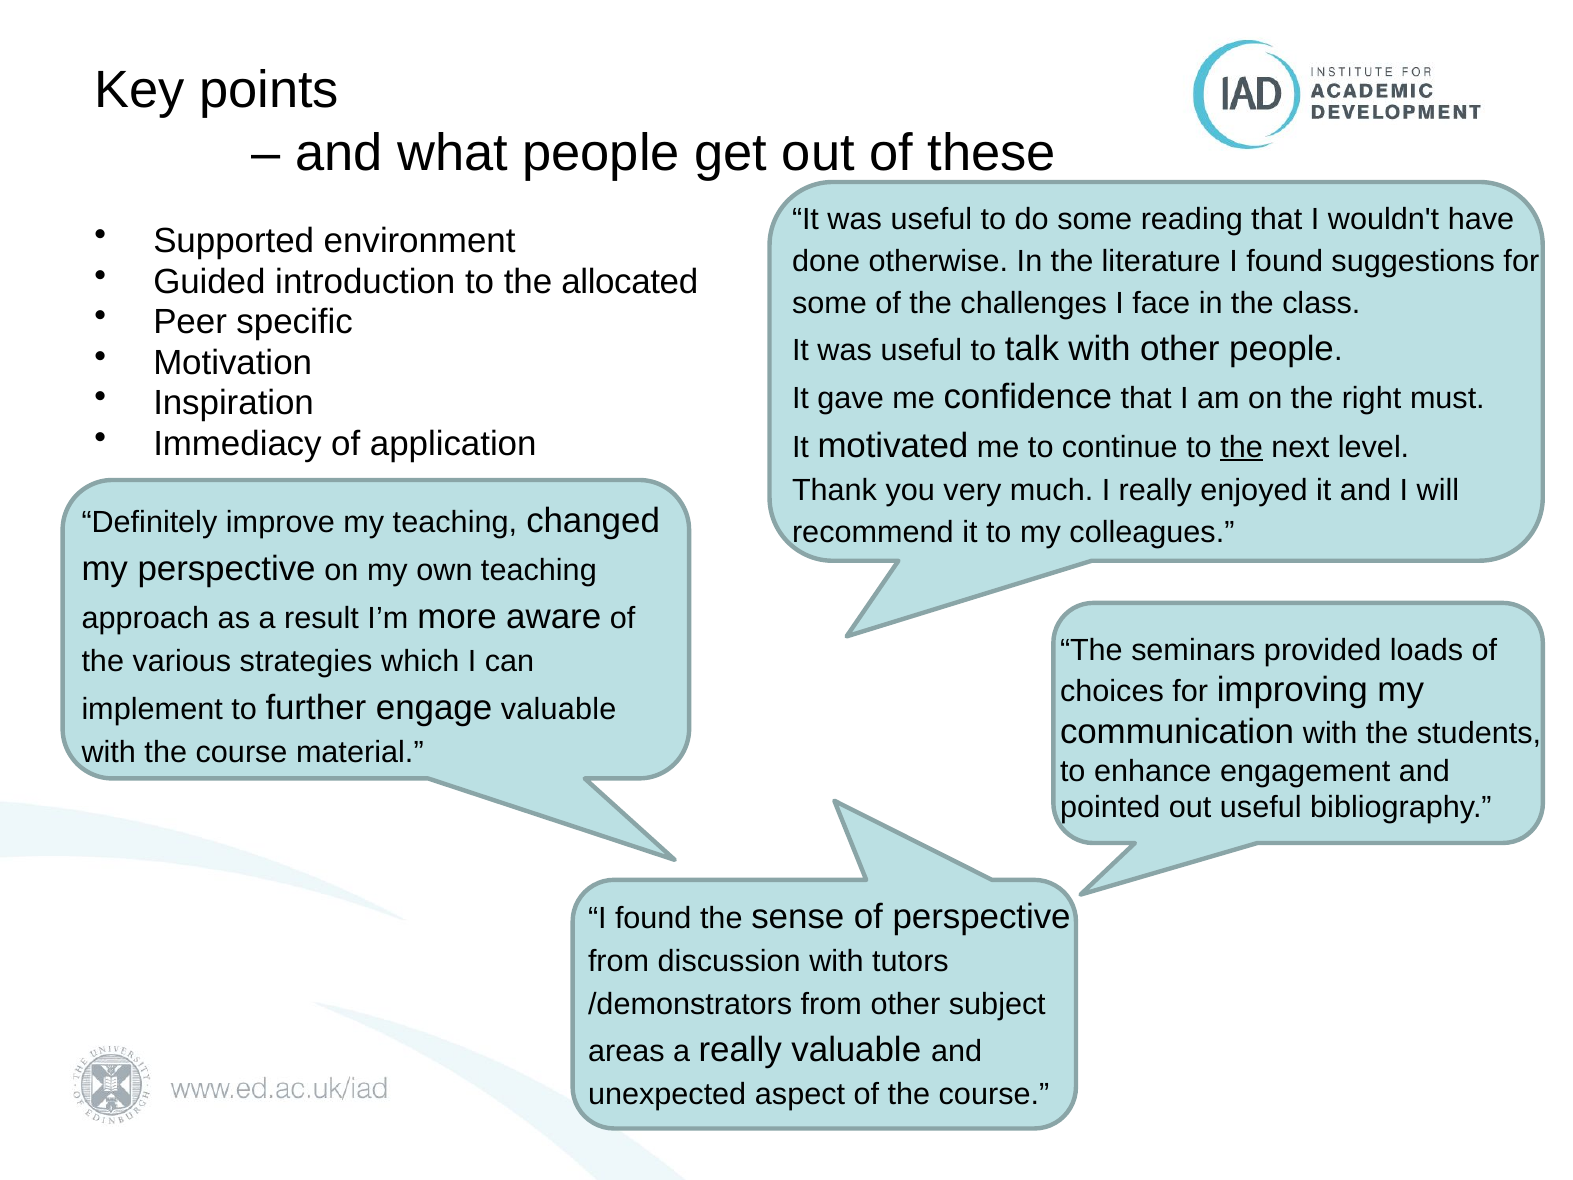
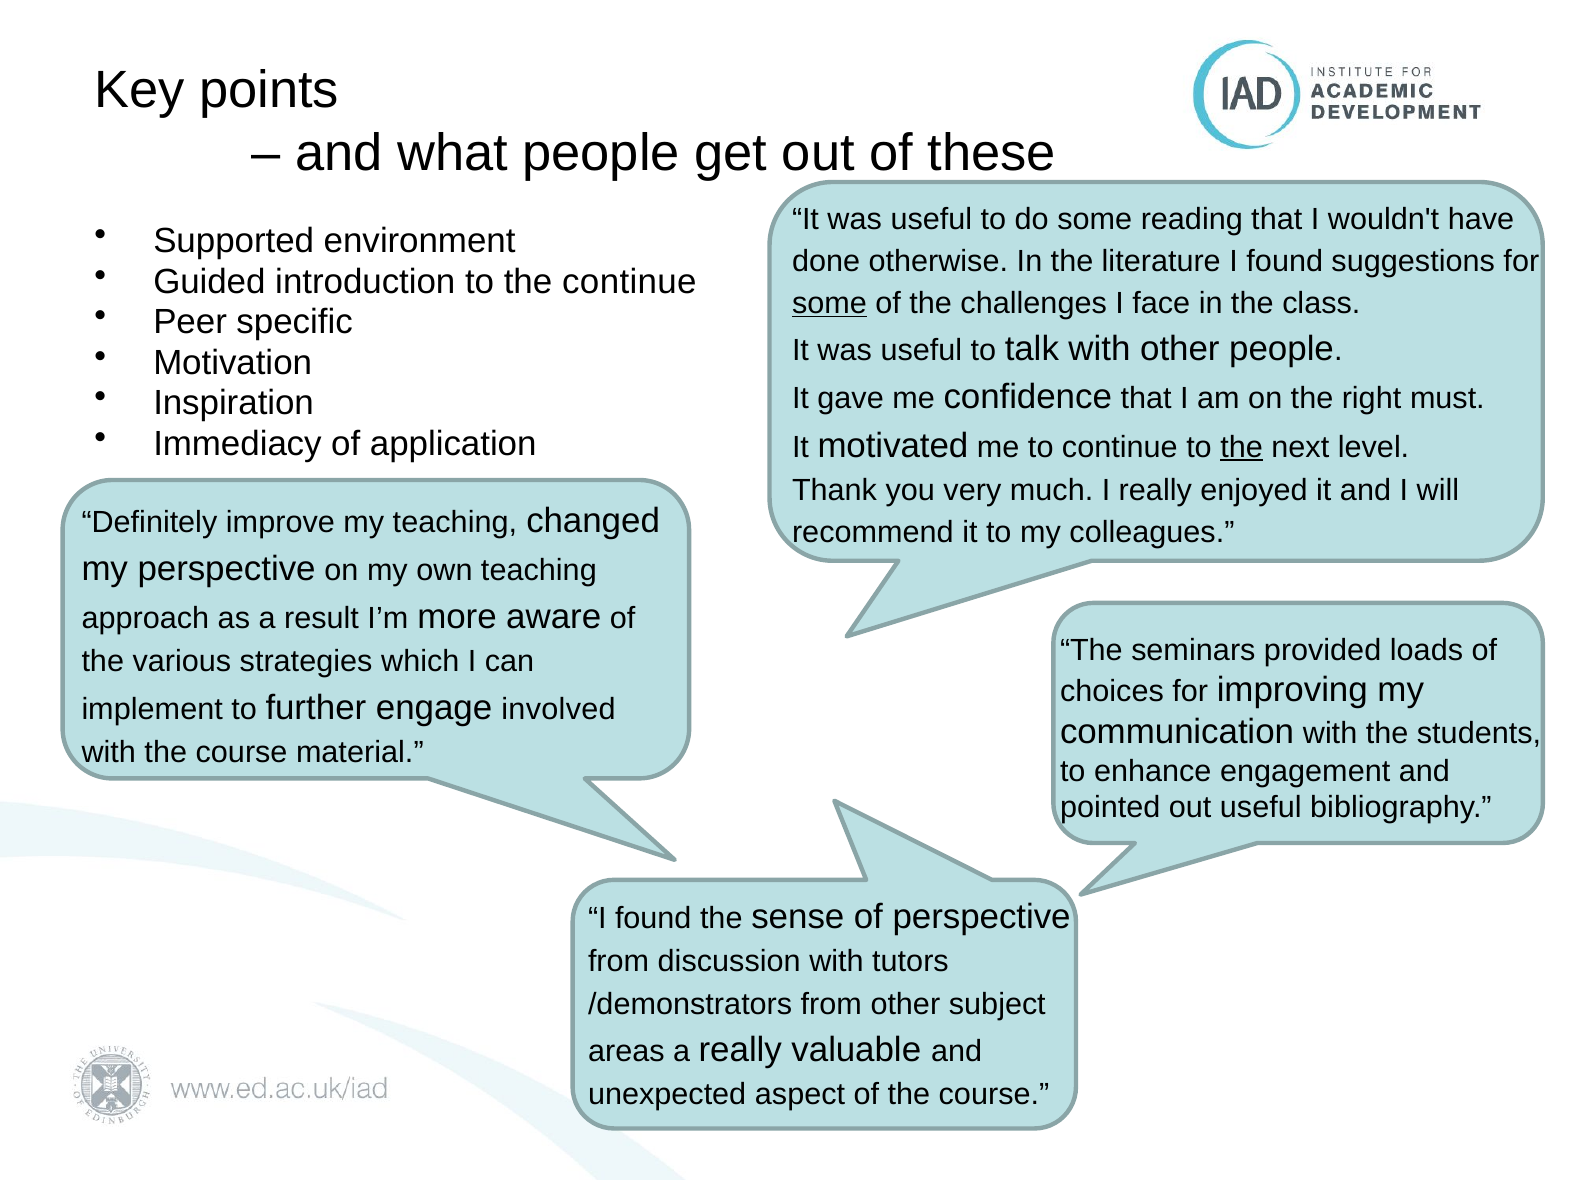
the allocated: allocated -> continue
some at (830, 303) underline: none -> present
engage valuable: valuable -> involved
